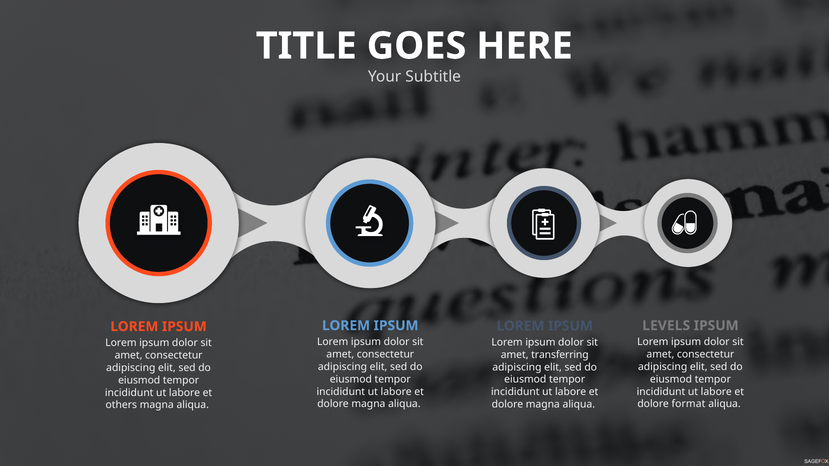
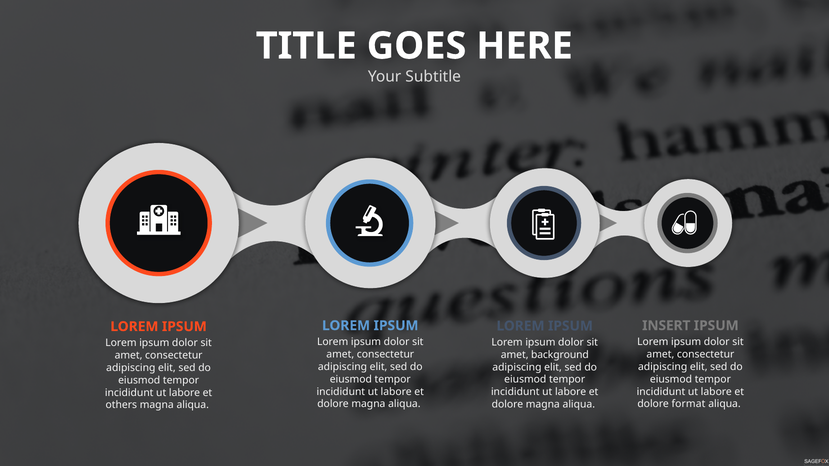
LEVELS: LEVELS -> INSERT
transferring: transferring -> background
